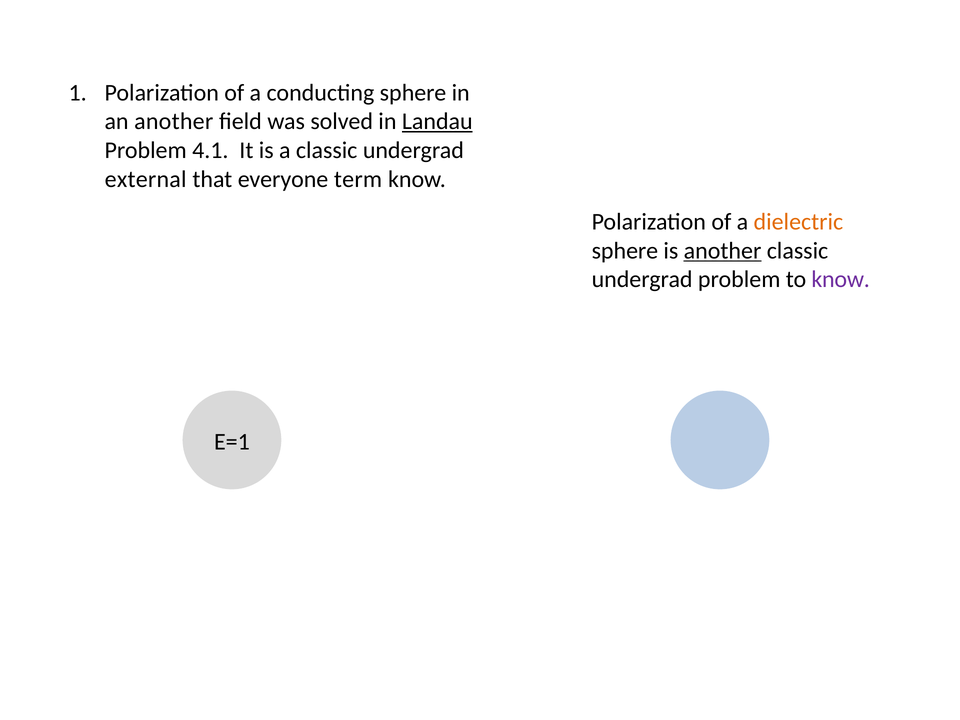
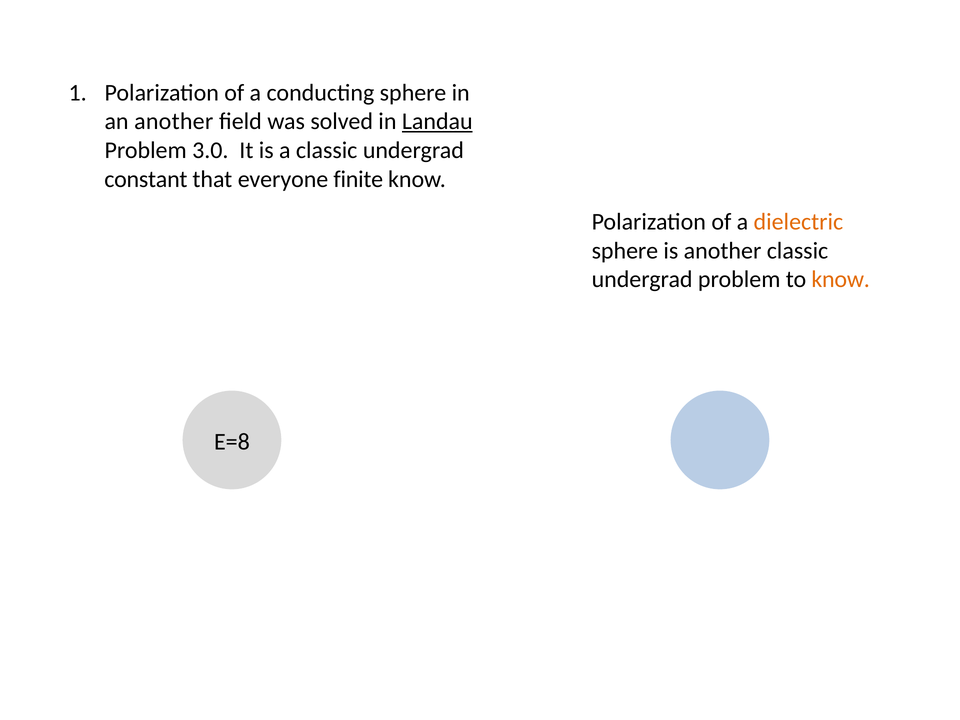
4.1: 4.1 -> 3.0
external: external -> constant
term: term -> finite
another at (723, 251) underline: present -> none
know at (841, 279) colour: purple -> orange
E=1: E=1 -> E=8
